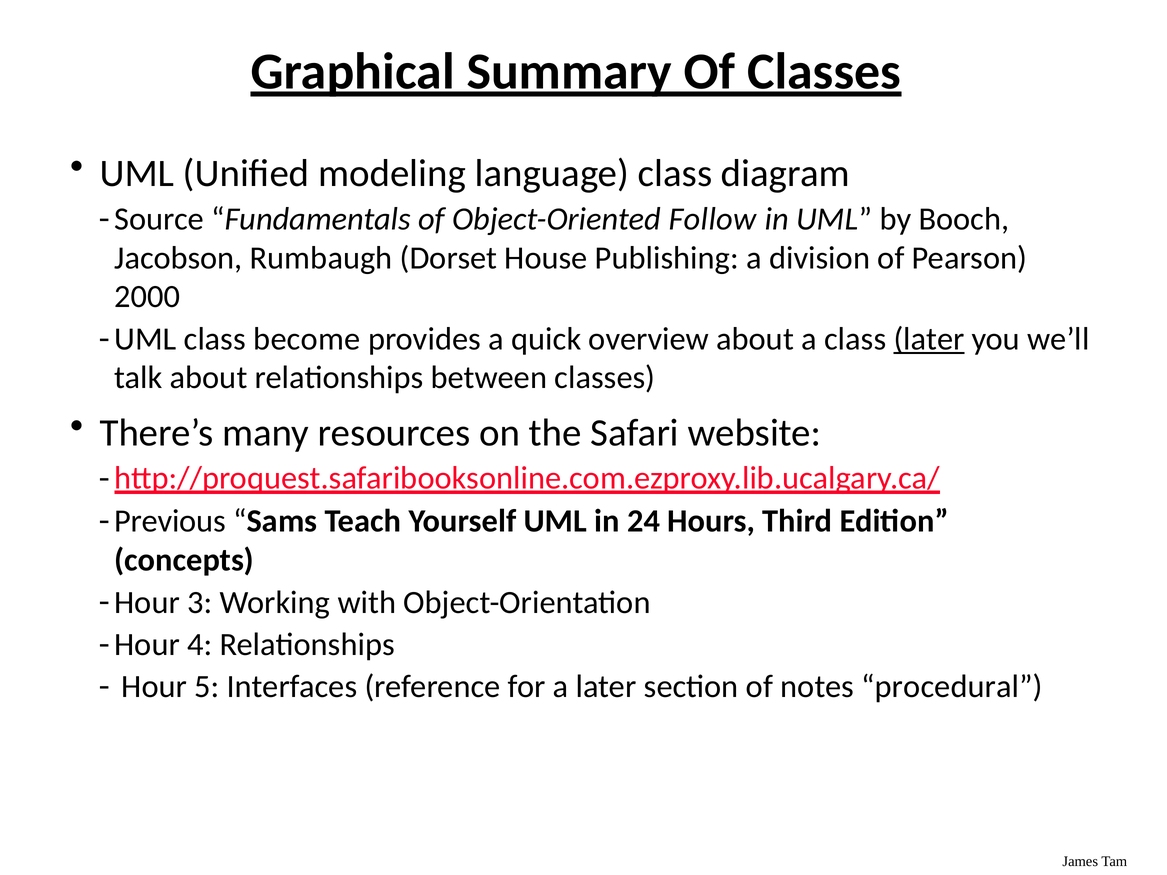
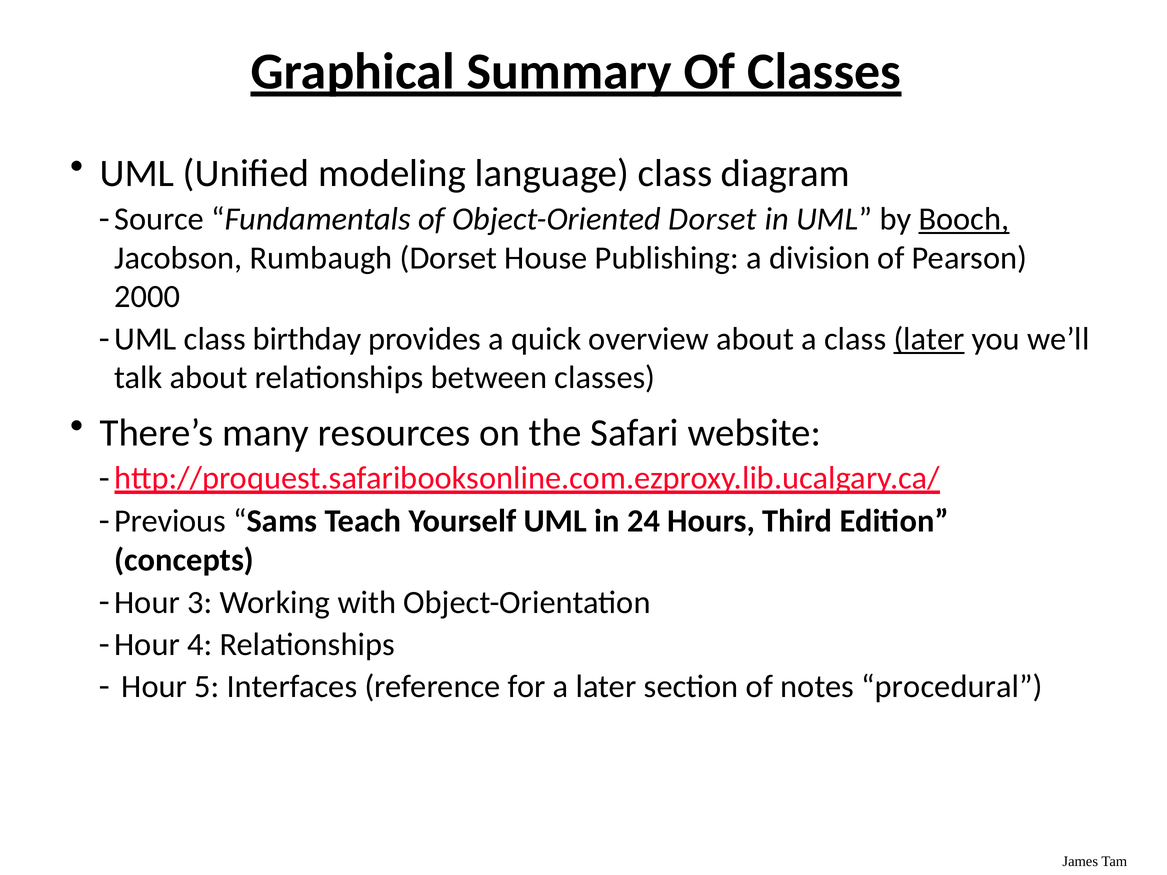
Object-Oriented Follow: Follow -> Dorset
Booch underline: none -> present
become: become -> birthday
